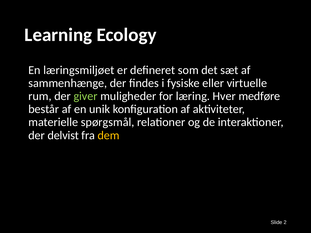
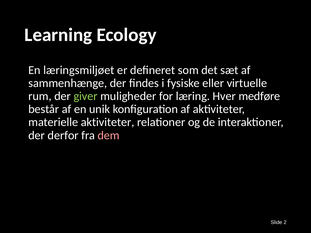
materielle spørgsmål: spørgsmål -> aktiviteter
delvist: delvist -> derfor
dem colour: yellow -> pink
